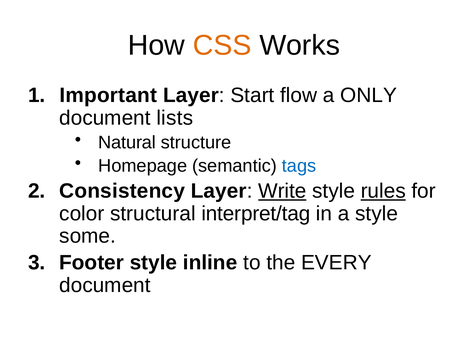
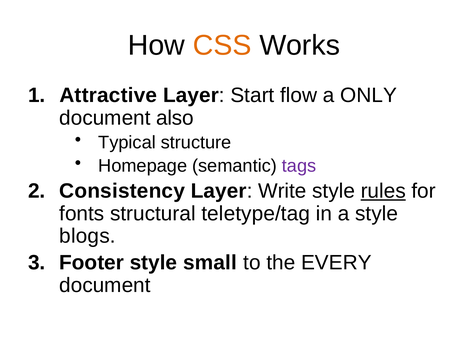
Important: Important -> Attractive
lists: lists -> also
Natural: Natural -> Typical
tags colour: blue -> purple
Write underline: present -> none
color: color -> fonts
interpret/tag: interpret/tag -> teletype/tag
some: some -> blogs
inline: inline -> small
